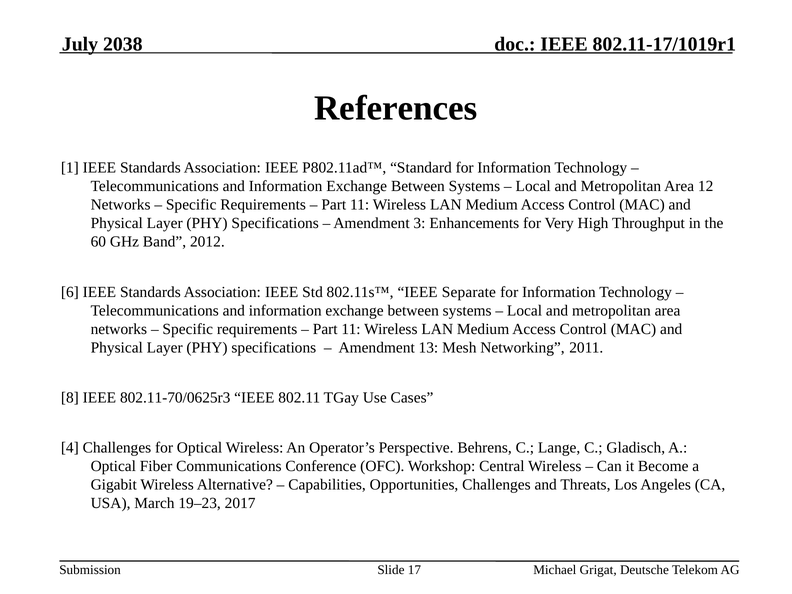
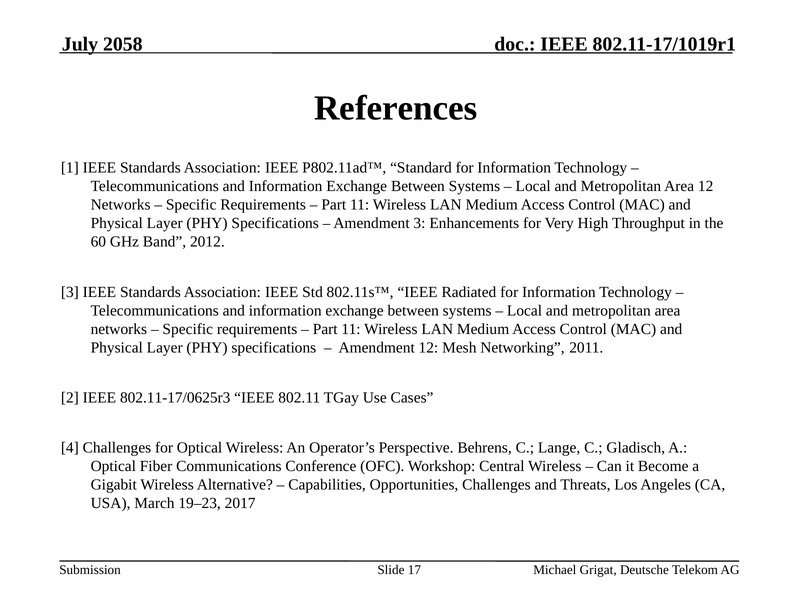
2038: 2038 -> 2058
6 at (70, 292): 6 -> 3
Separate: Separate -> Radiated
Amendment 13: 13 -> 12
8: 8 -> 2
802.11-70/0625r3: 802.11-70/0625r3 -> 802.11-17/0625r3
